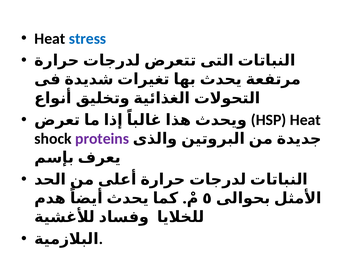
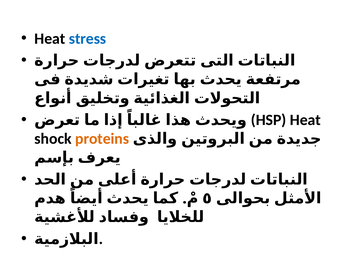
proteins colour: purple -> orange
